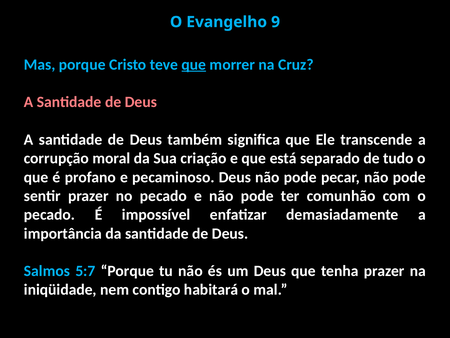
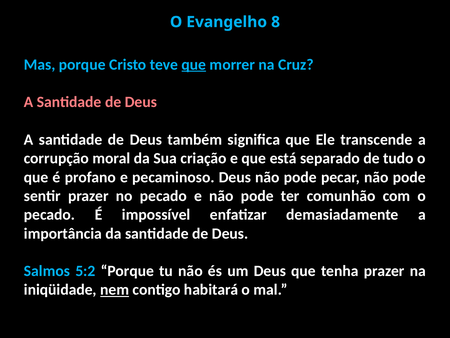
9: 9 -> 8
5:7: 5:7 -> 5:2
nem underline: none -> present
